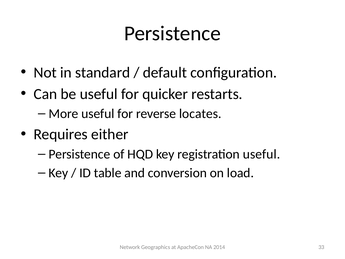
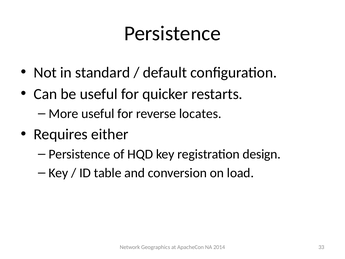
registration useful: useful -> design
